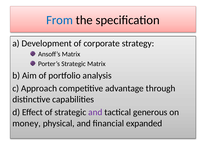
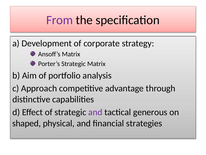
From colour: blue -> purple
money: money -> shaped
expanded: expanded -> strategies
